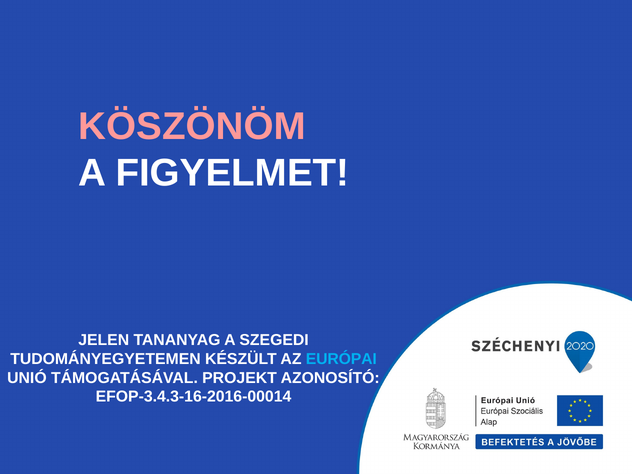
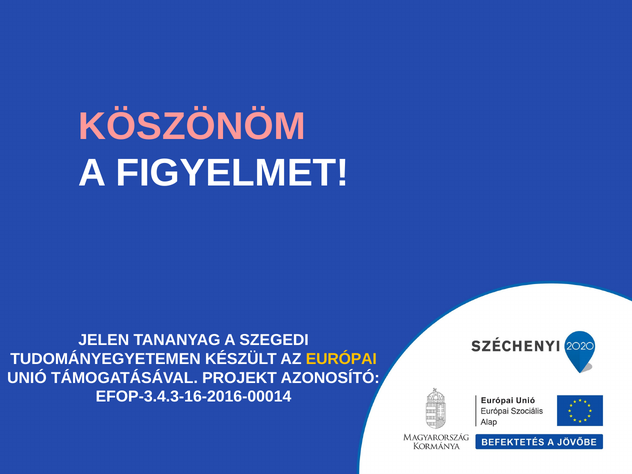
EURÓPAI colour: light blue -> yellow
